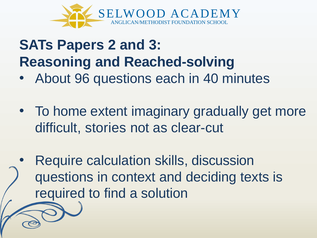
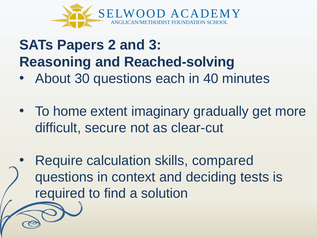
96: 96 -> 30
stories: stories -> secure
discussion: discussion -> compared
texts: texts -> tests
